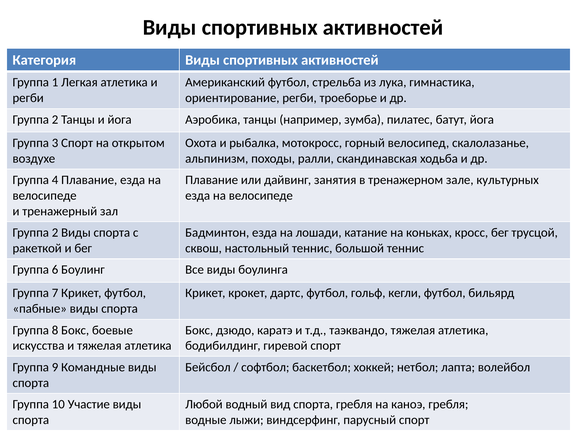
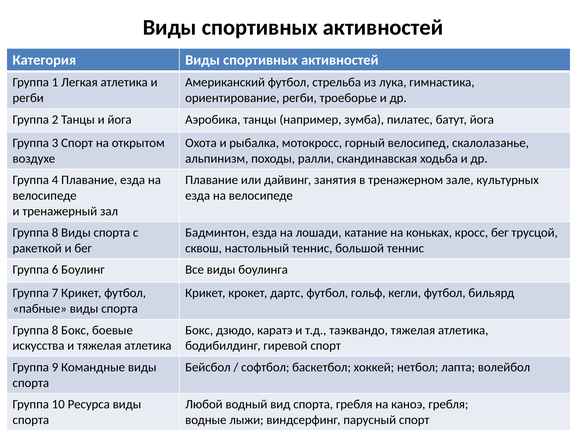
2 at (55, 233): 2 -> 8
Участие: Участие -> Ресурса
